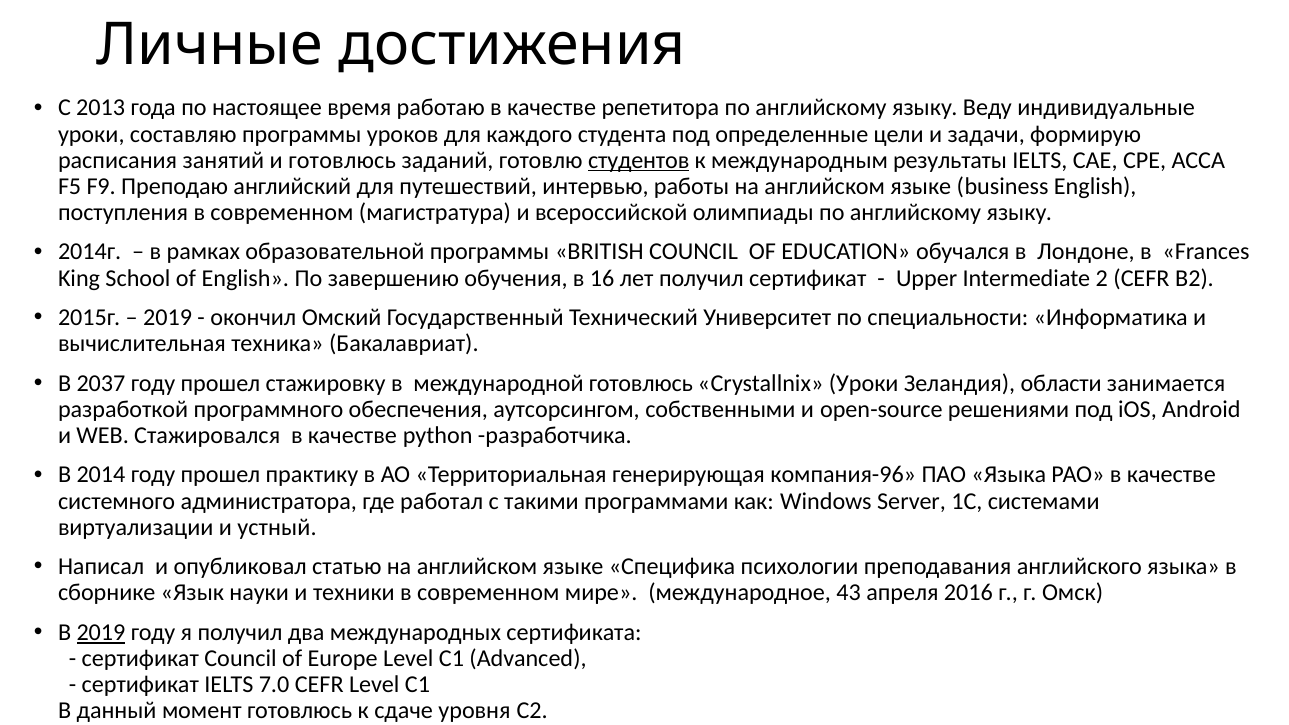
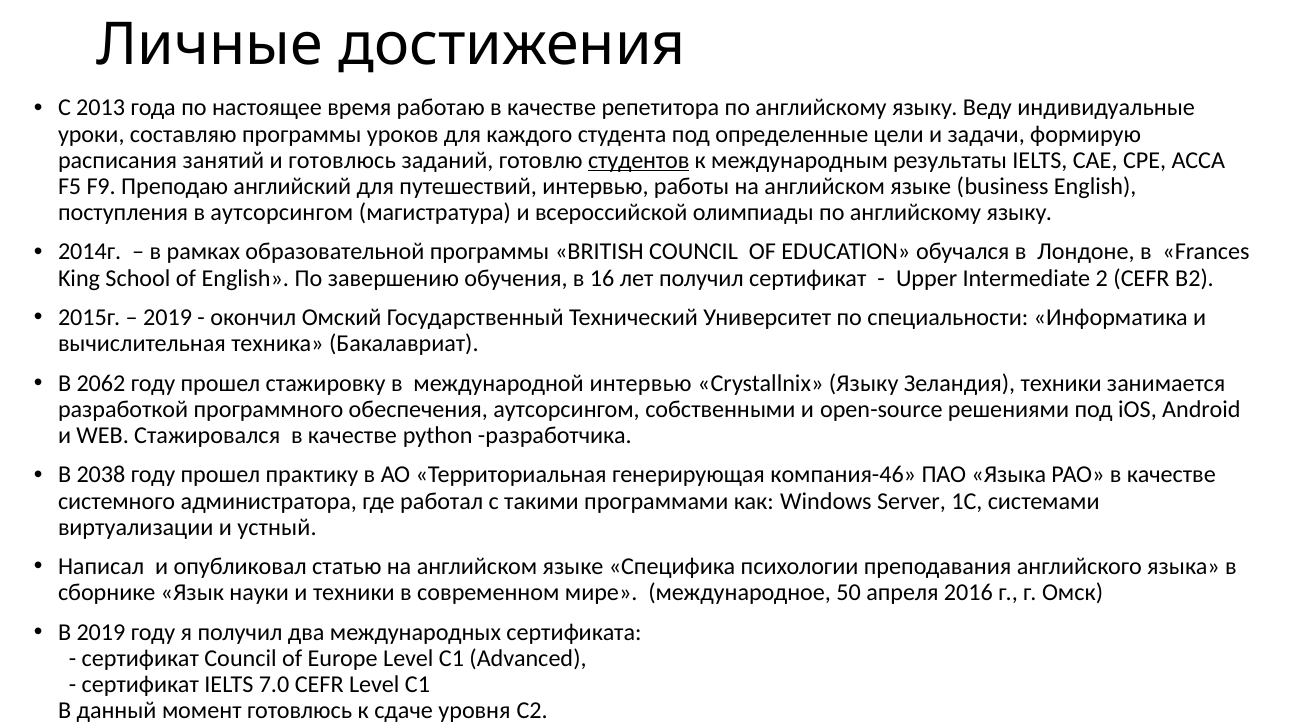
поступления в современном: современном -> аутсорсингом
2037: 2037 -> 2062
международной готовлюсь: готовлюсь -> интервью
Crystallnix Уроки: Уроки -> Языку
Зеландия области: области -> техники
2014: 2014 -> 2038
компания-96: компания-96 -> компания-46
43: 43 -> 50
2019 at (101, 632) underline: present -> none
